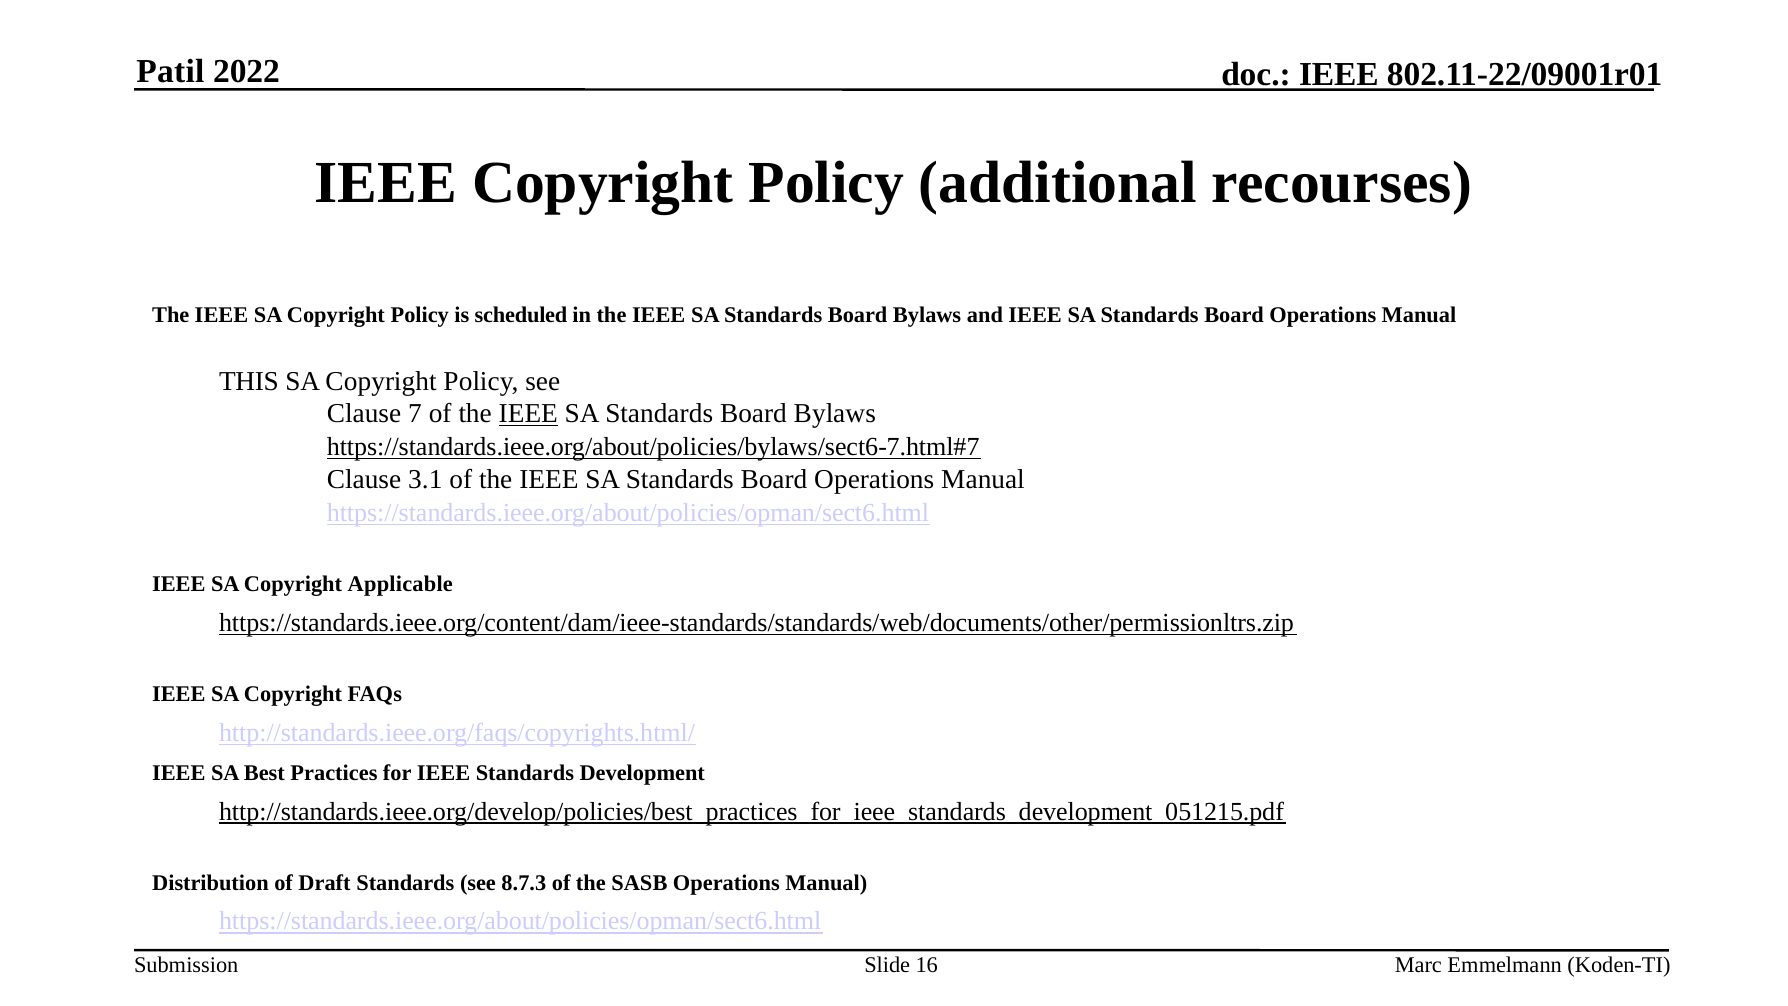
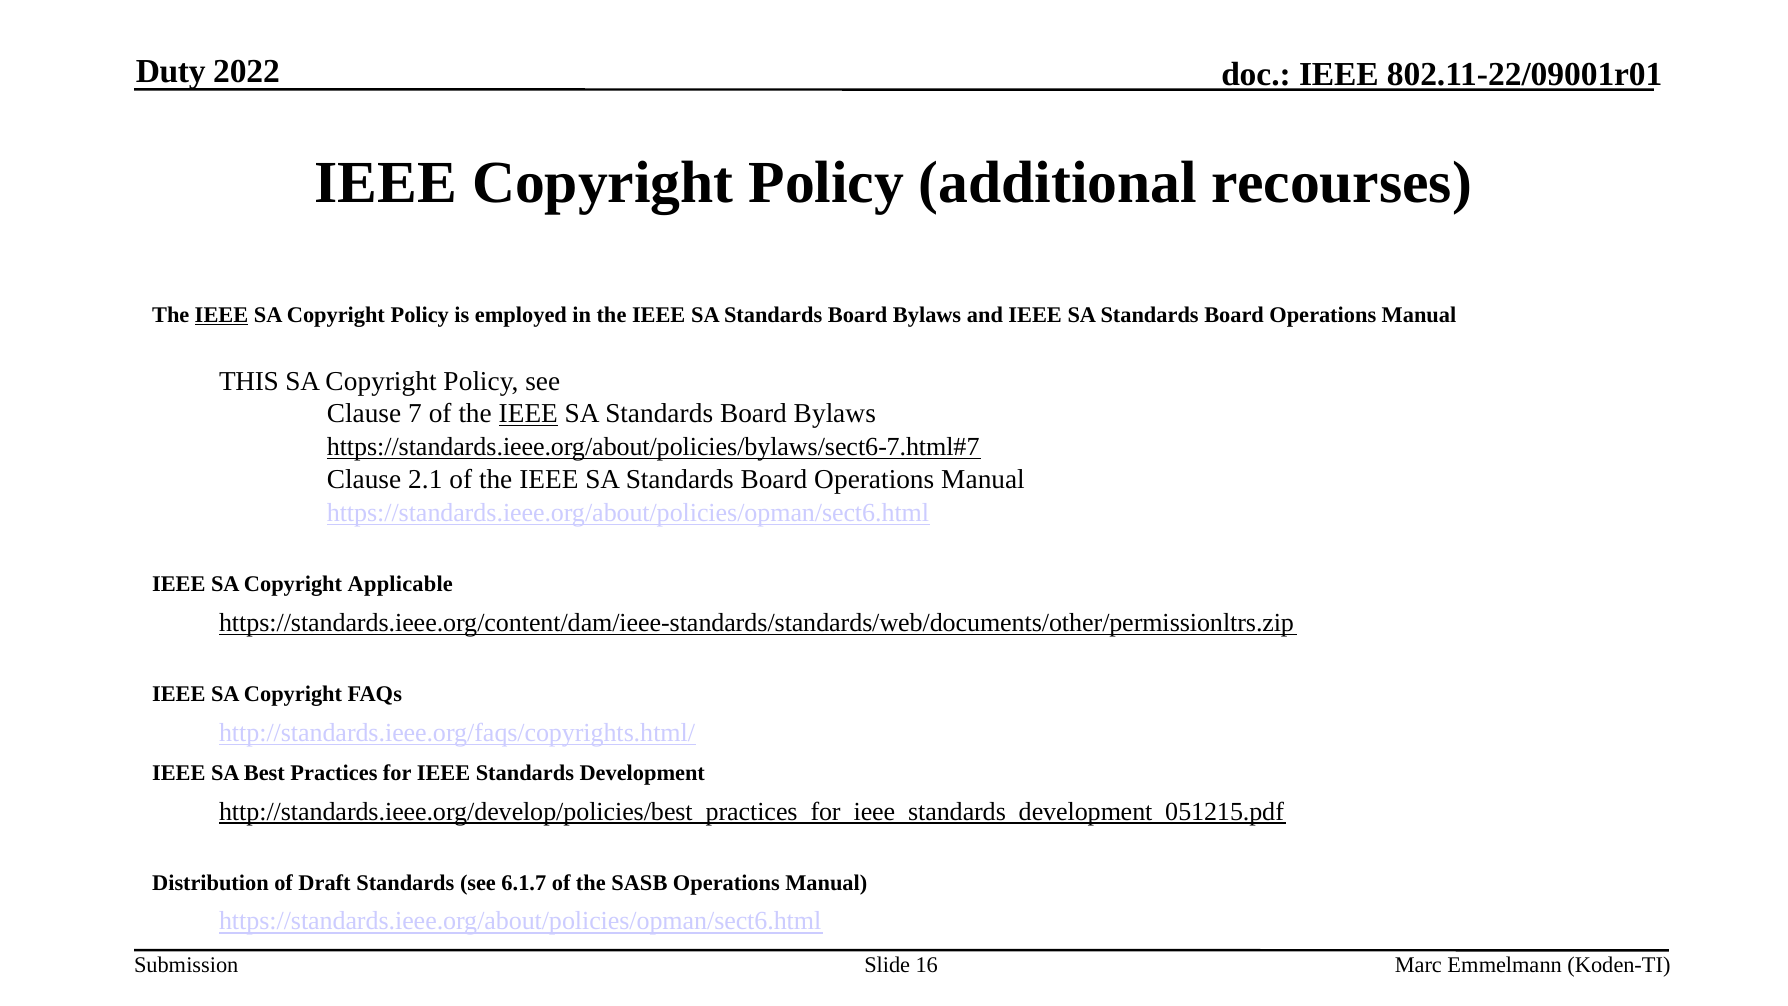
Patil: Patil -> Duty
IEEE at (222, 315) underline: none -> present
scheduled: scheduled -> employed
3.1: 3.1 -> 2.1
8.7.3: 8.7.3 -> 6.1.7
